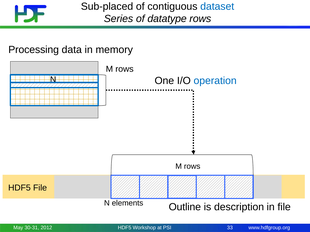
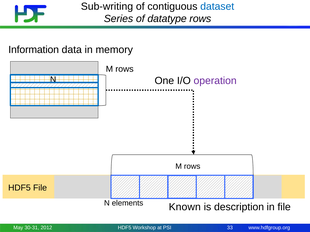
Sub-placed: Sub-placed -> Sub-writing
Processing: Processing -> Information
operation colour: blue -> purple
Outline: Outline -> Known
